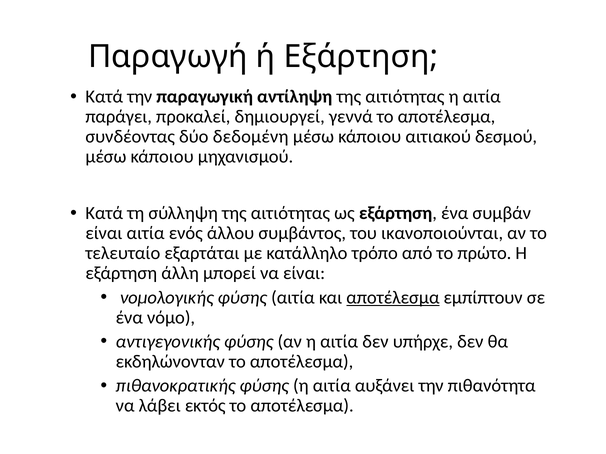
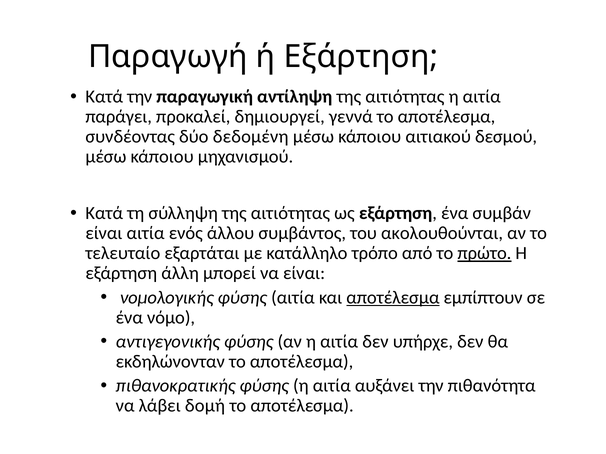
ικανοποιούνται: ικανοποιούνται -> ακολουθούνται
πρώτο underline: none -> present
εκτός: εκτός -> δομή
